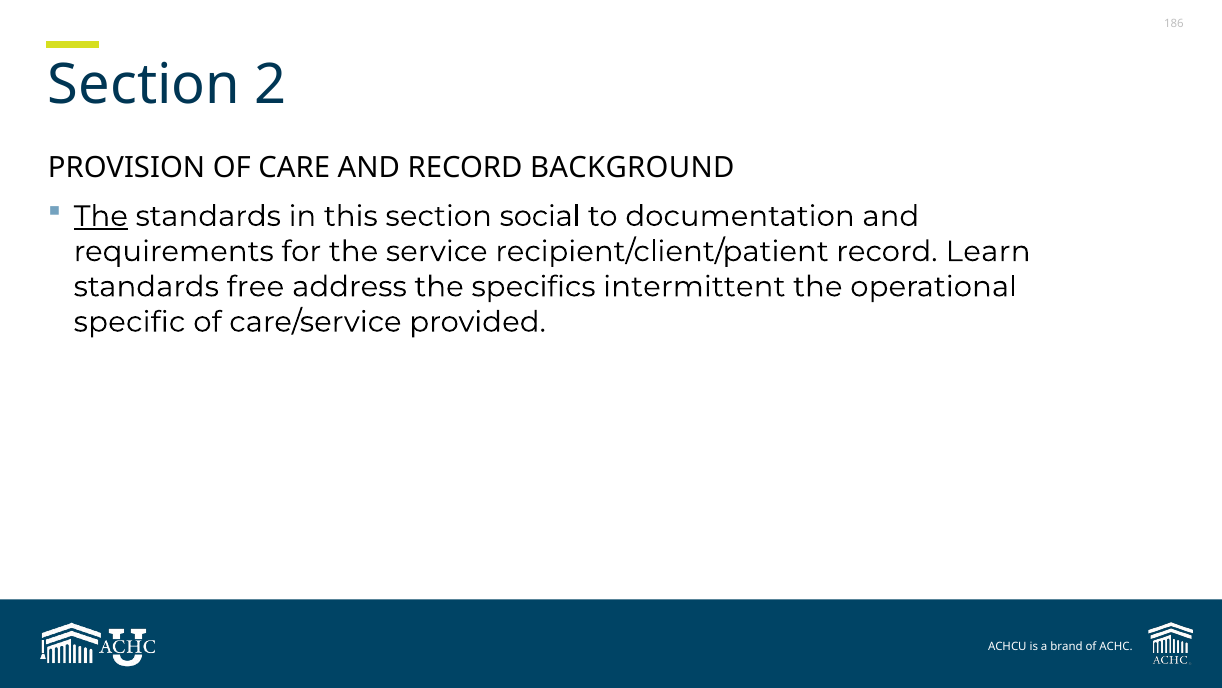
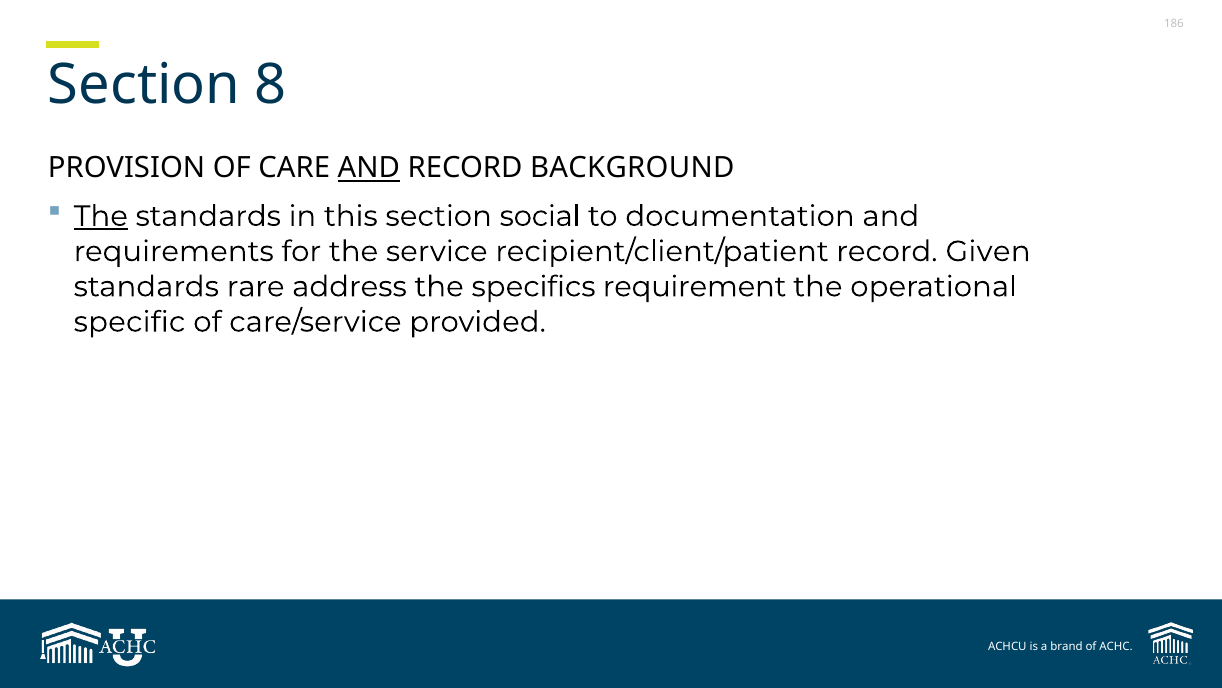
2: 2 -> 8
AND at (369, 168) underline: none -> present
Learn: Learn -> Given
free: free -> rare
intermittent: intermittent -> requirement
